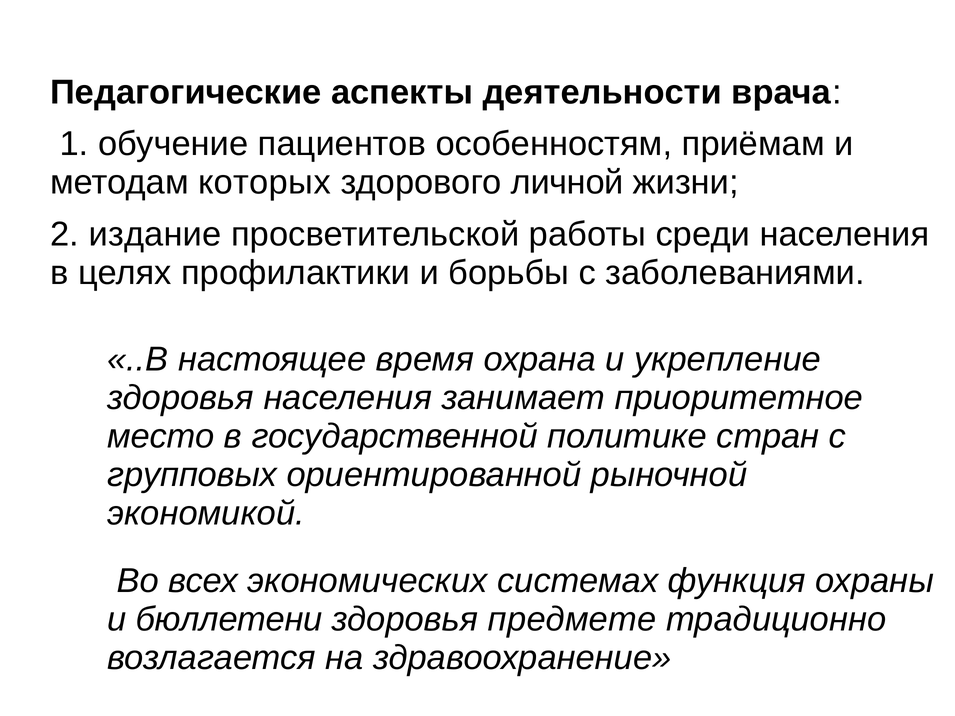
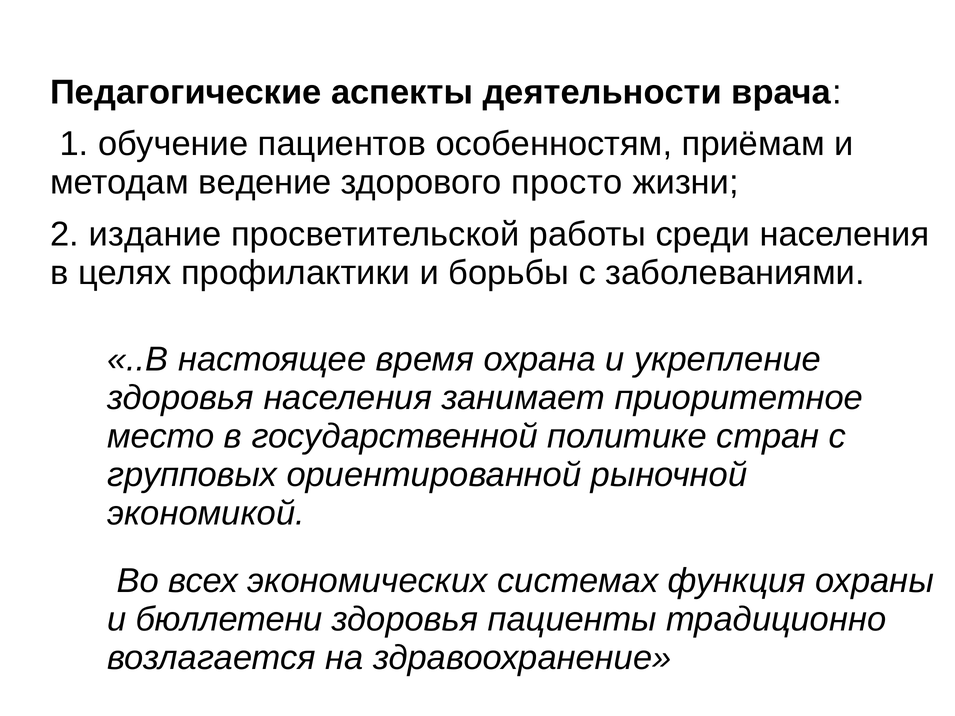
которых: которых -> ведение
личной: личной -> просто
предмете: предмете -> пациенты
